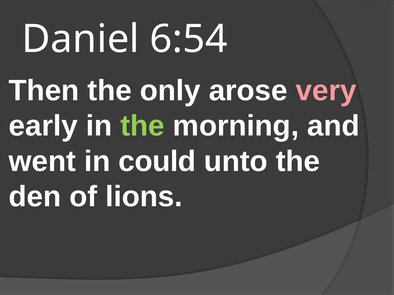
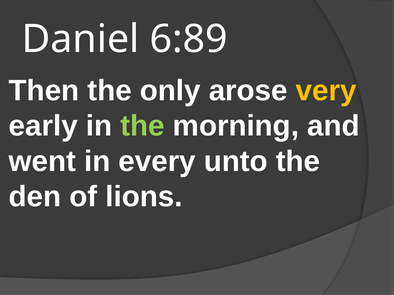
6:54: 6:54 -> 6:89
very colour: pink -> yellow
could: could -> every
